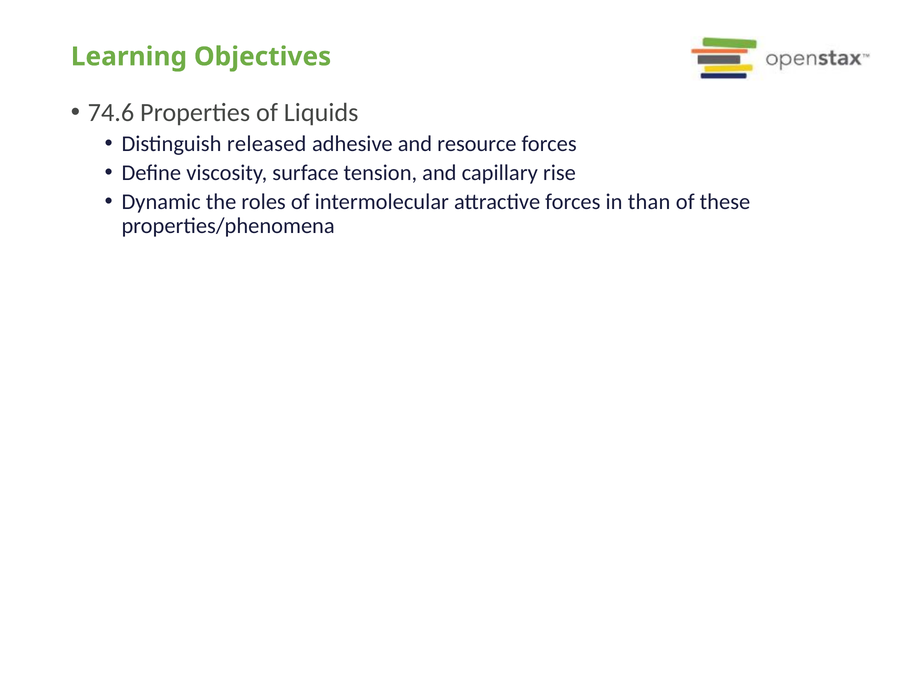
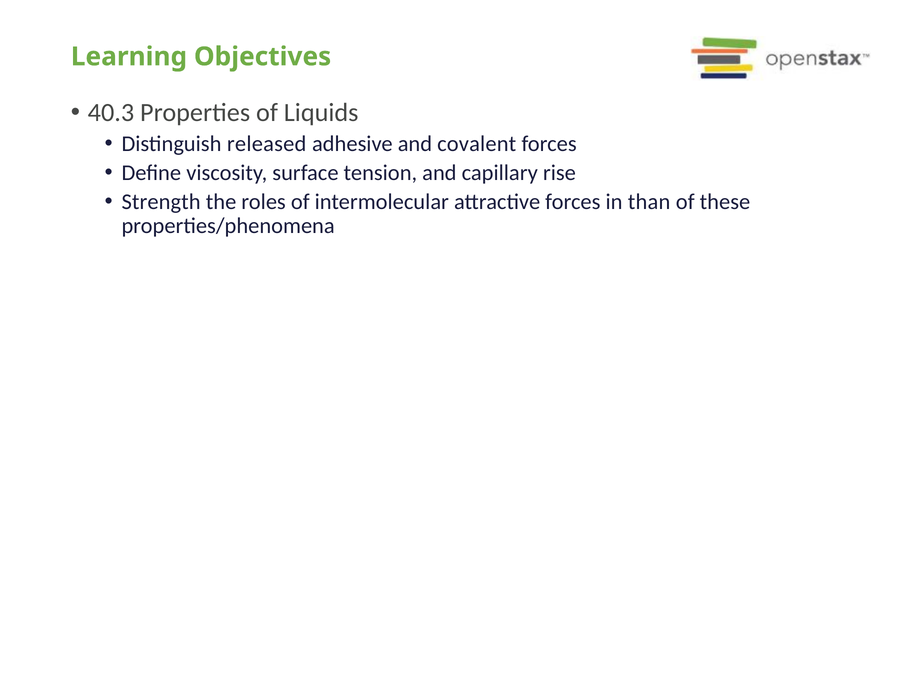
74.6: 74.6 -> 40.3
resource: resource -> covalent
Dynamic: Dynamic -> Strength
